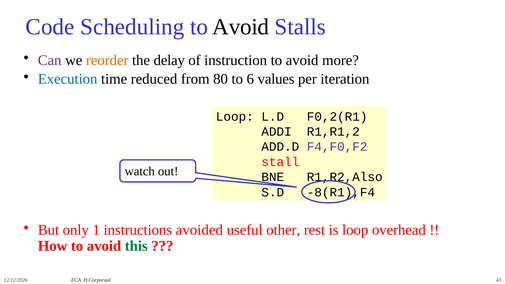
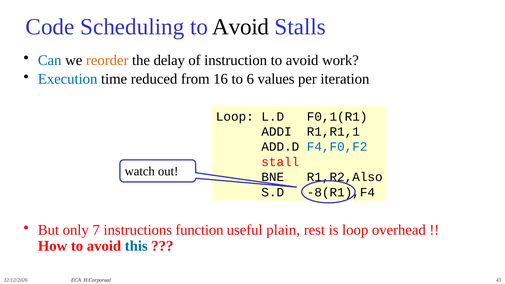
Can colour: purple -> blue
more: more -> work
80: 80 -> 16
F0,2(R1: F0,2(R1 -> F0,1(R1
R1,R1,2: R1,R1,2 -> R1,R1,1
F4,F0,F2 colour: purple -> blue
1: 1 -> 7
avoided: avoided -> function
other: other -> plain
this colour: green -> blue
